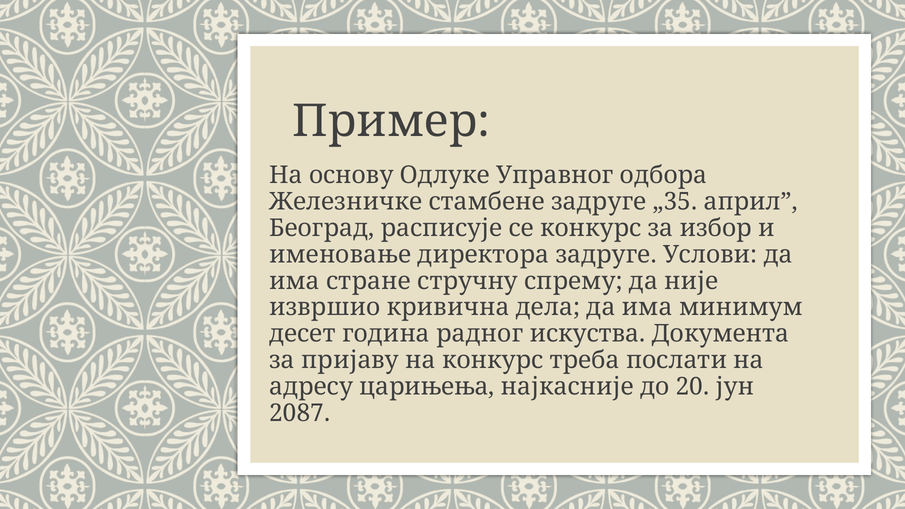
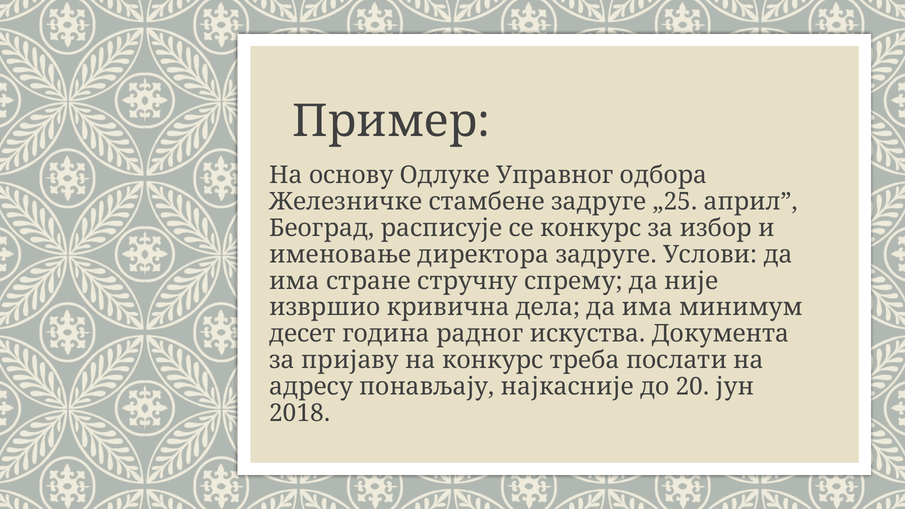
„35: „35 -> „25
царињења: царињења -> понављају
2087: 2087 -> 2018
